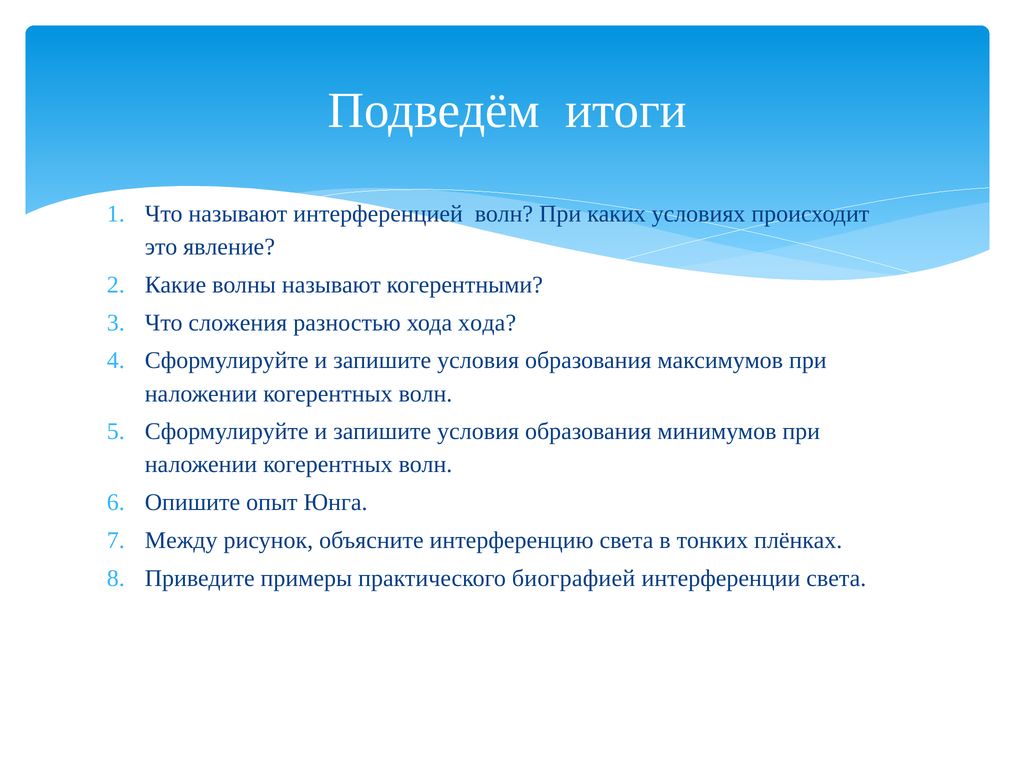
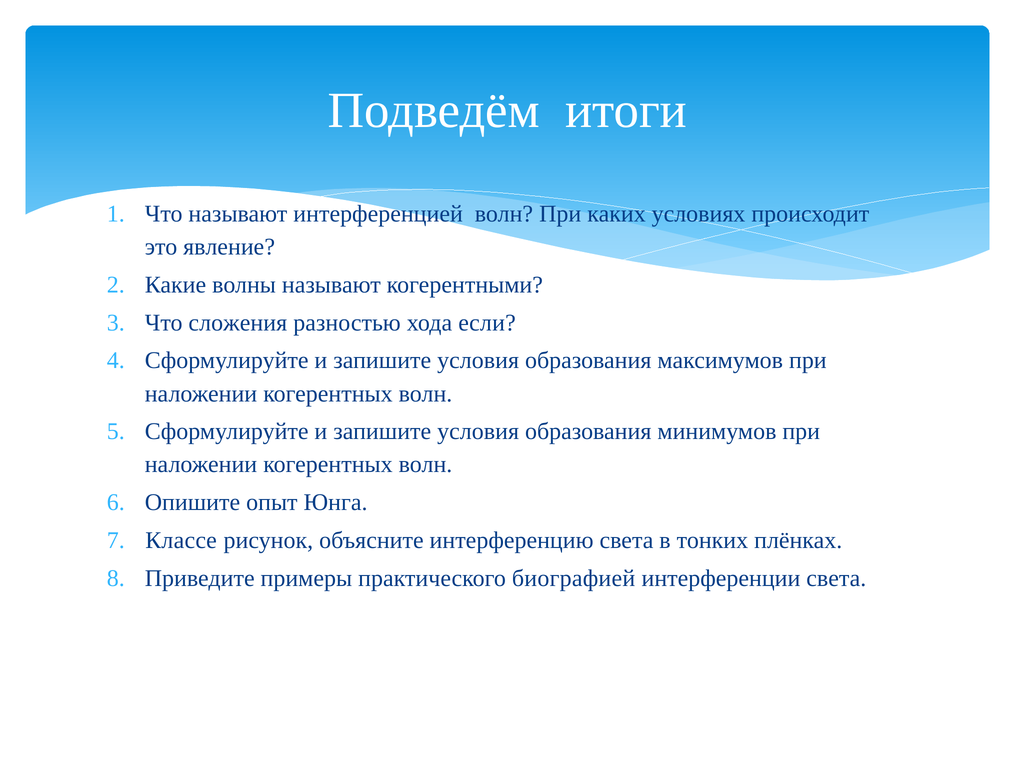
хода хода: хода -> если
Между: Между -> Классе
